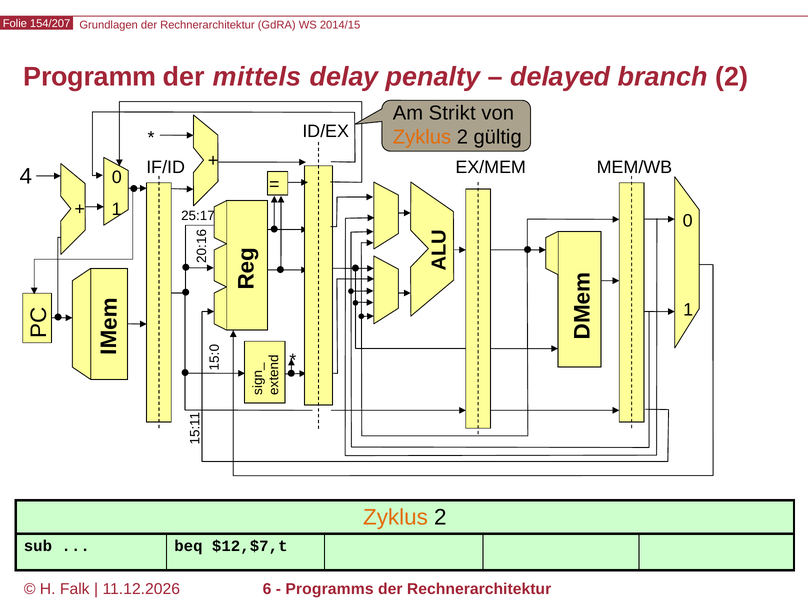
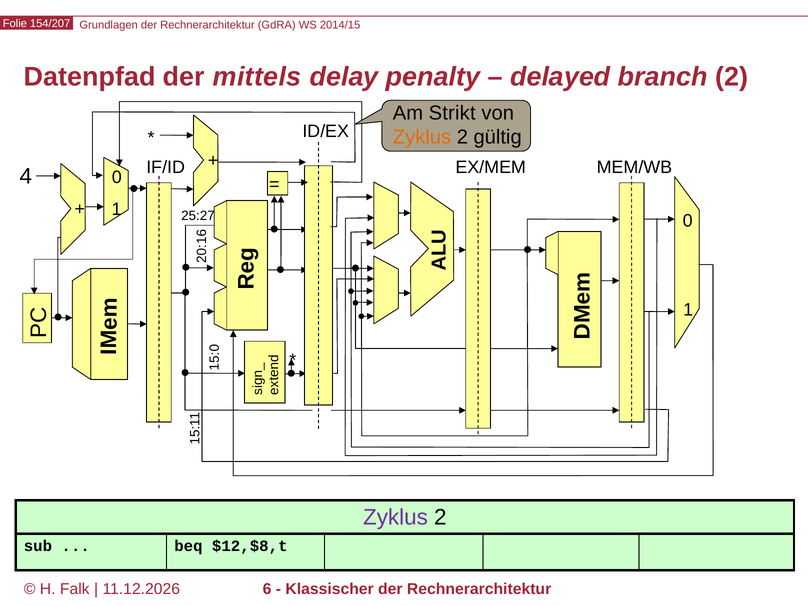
Programm: Programm -> Datenpfad
25:17: 25:17 -> 25:27
Zyklus at (395, 517) colour: orange -> purple
$12,$7,t: $12,$7,t -> $12,$8,t
Programms: Programms -> Klassischer
